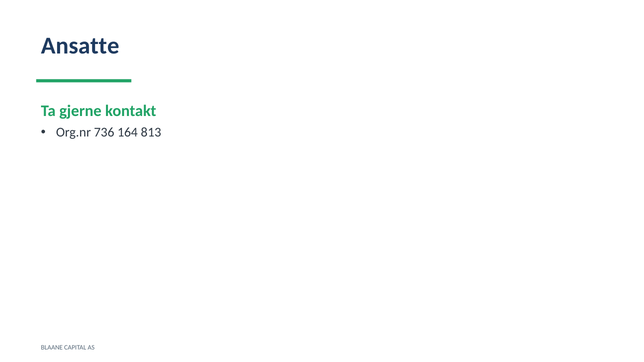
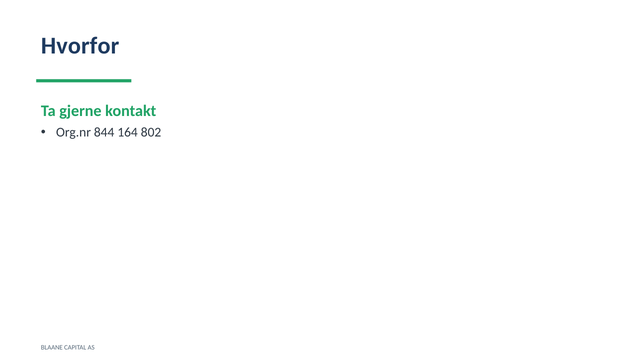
Ansatte: Ansatte -> Hvorfor
736: 736 -> 844
813: 813 -> 802
